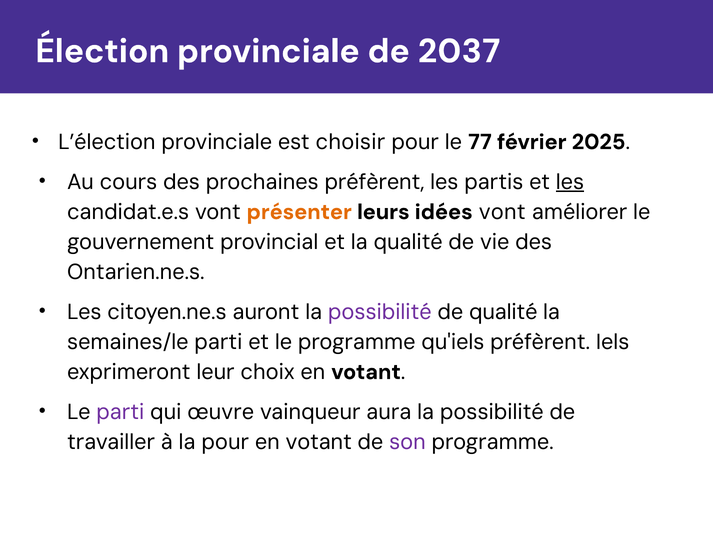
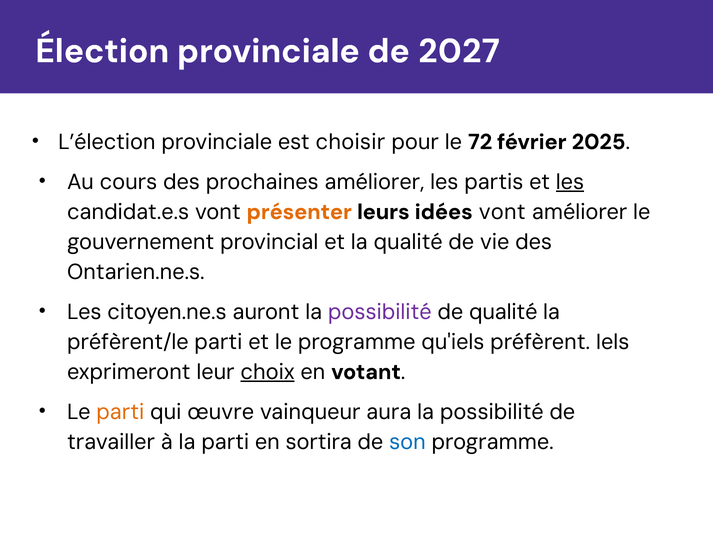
2037: 2037 -> 2027
77: 77 -> 72
prochaines préfèrent: préfèrent -> améliorer
semaines/le: semaines/le -> préfèrent/le
choix underline: none -> present
parti at (120, 412) colour: purple -> orange
la pour: pour -> parti
votant at (319, 442): votant -> sortira
son colour: purple -> blue
